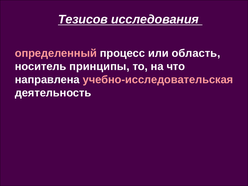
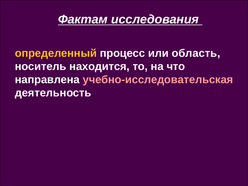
Тезисов: Тезисов -> Фактам
определенный colour: pink -> yellow
принципы: принципы -> находится
